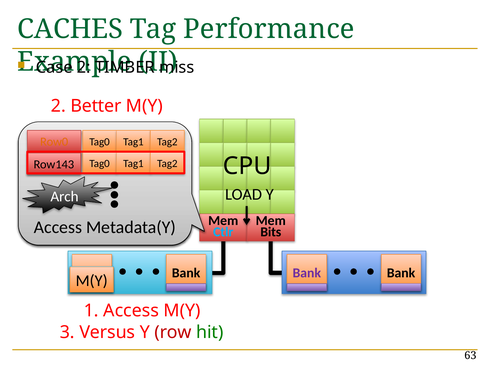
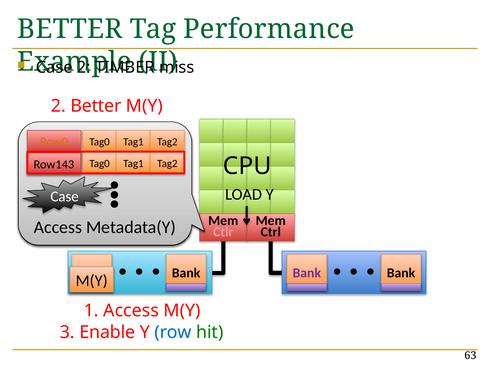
CACHES at (70, 29): CACHES -> BETTER
Arch at (65, 197): Arch -> Case
Ctlr colour: light blue -> pink
Bits: Bits -> Ctrl
Versus: Versus -> Enable
row colour: red -> blue
